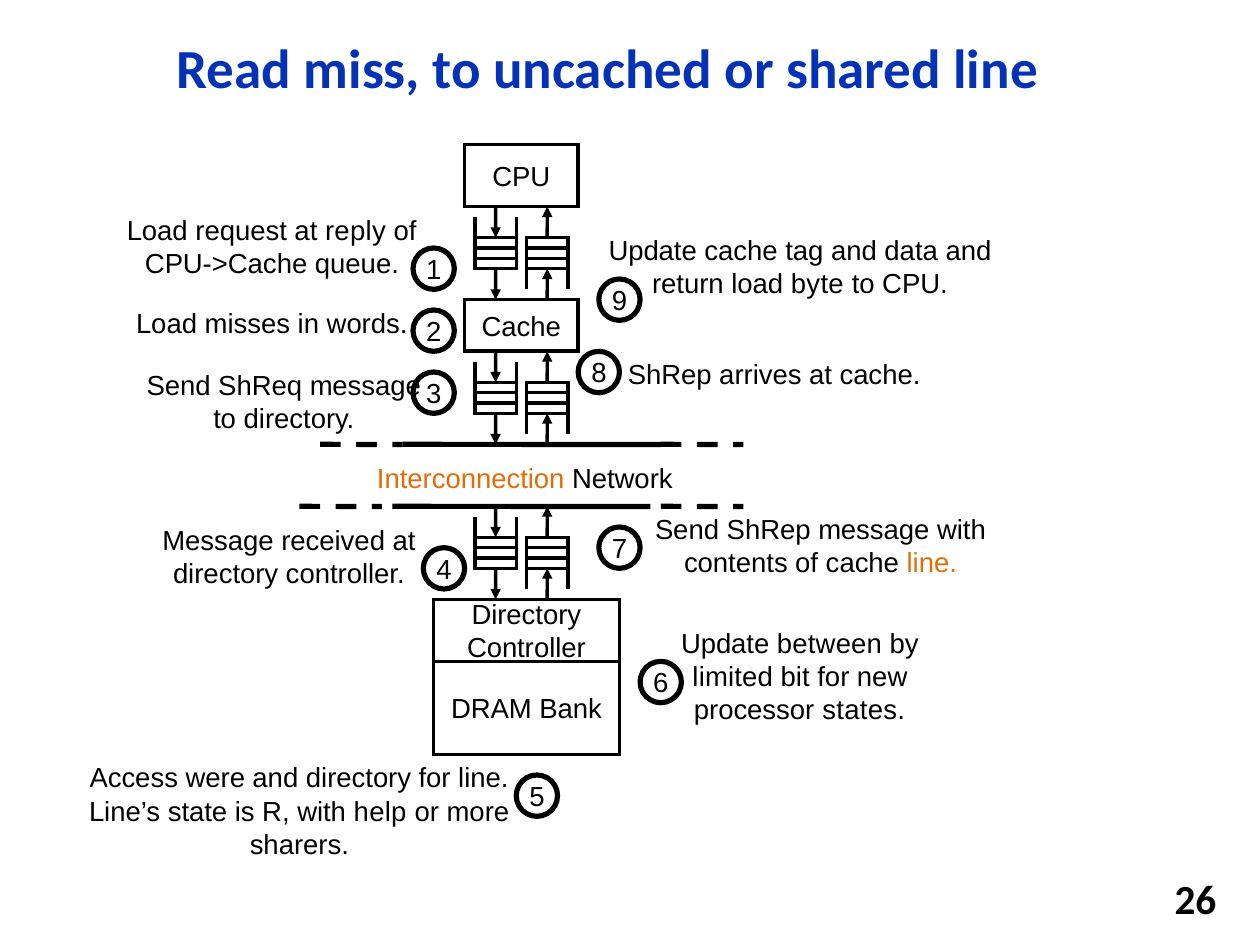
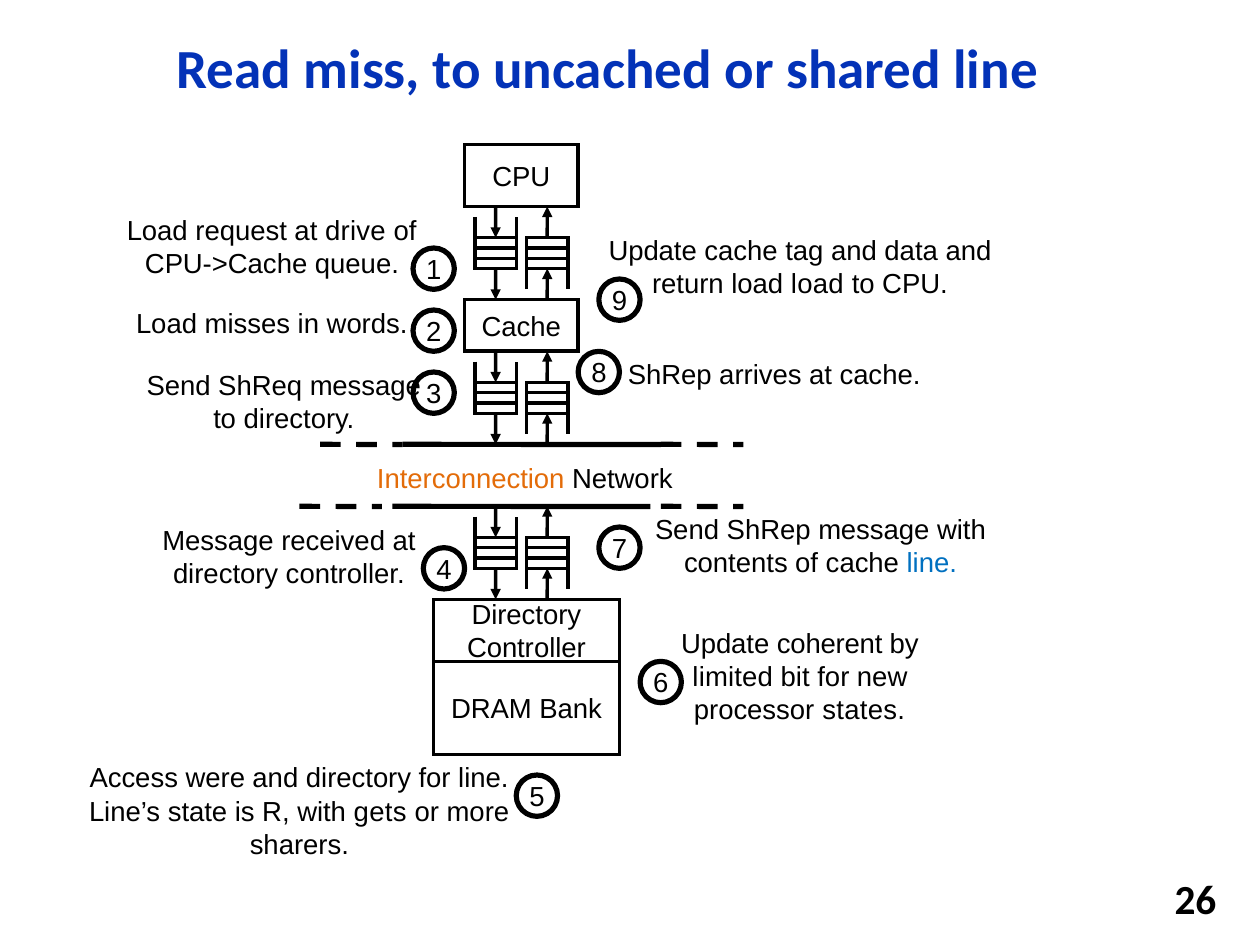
reply: reply -> drive
load byte: byte -> load
line at (932, 563) colour: orange -> blue
between: between -> coherent
help: help -> gets
